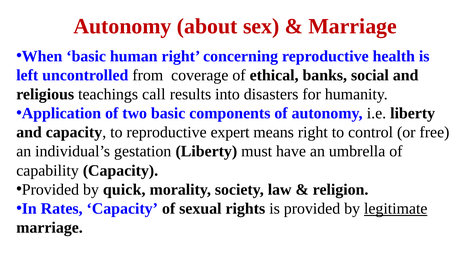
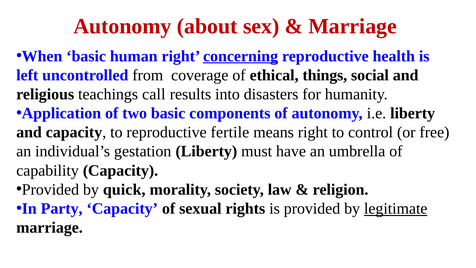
concerning underline: none -> present
banks: banks -> things
expert: expert -> fertile
Rates: Rates -> Party
